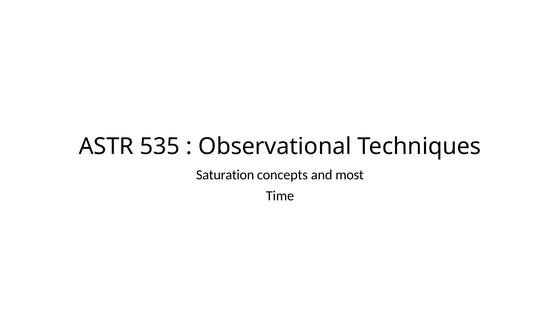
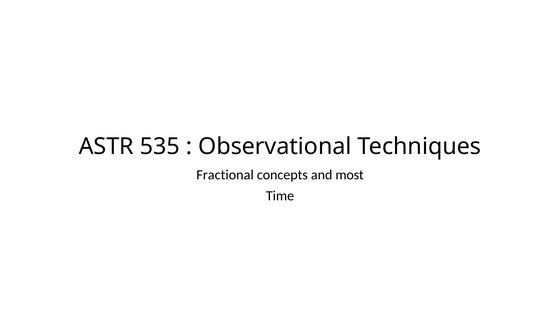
Saturation: Saturation -> Fractional
